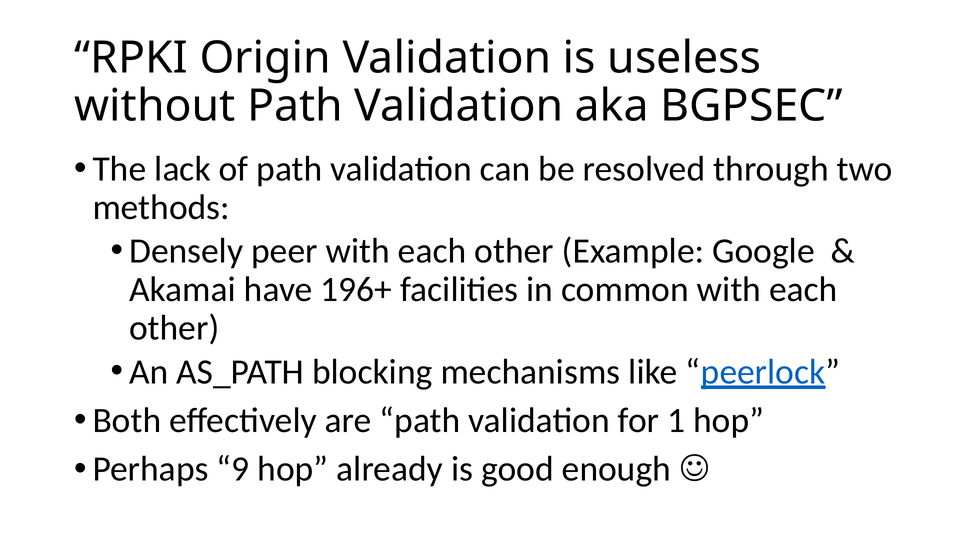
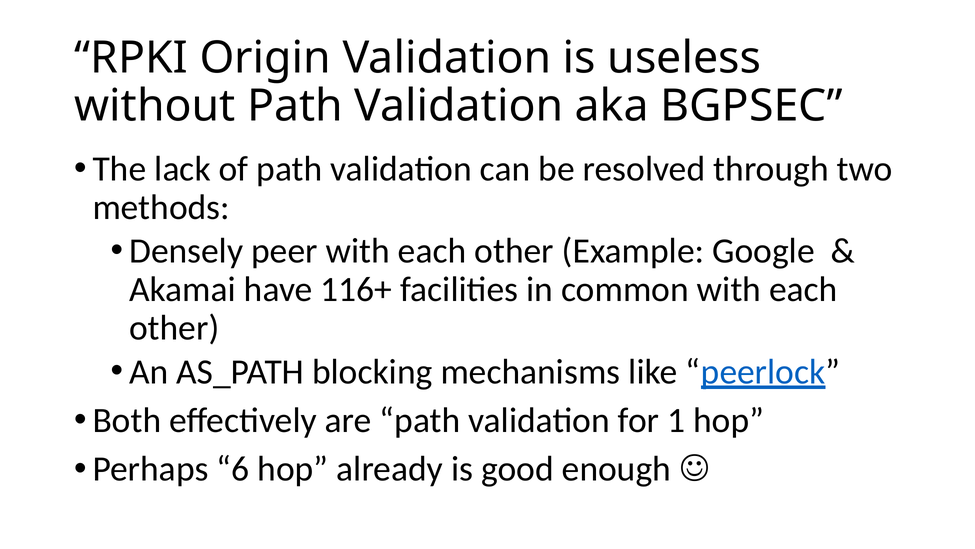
196+: 196+ -> 116+
9: 9 -> 6
